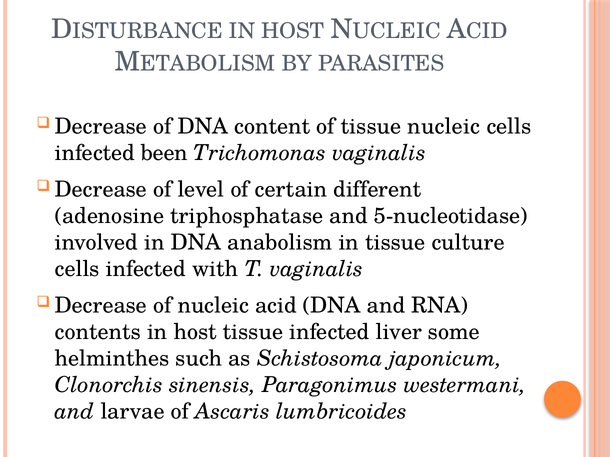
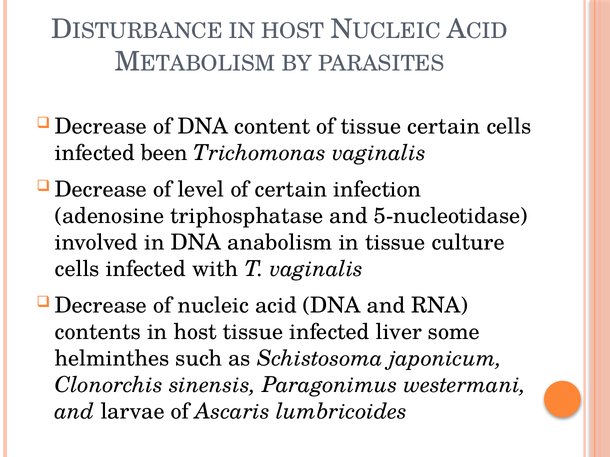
tissue nucleic: nucleic -> certain
different: different -> infection
